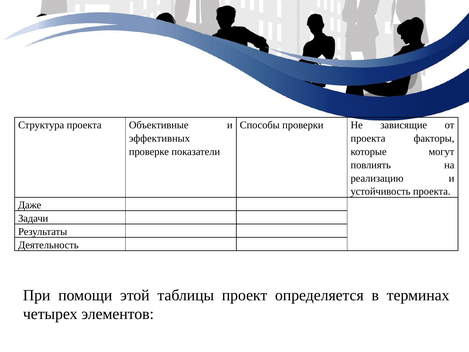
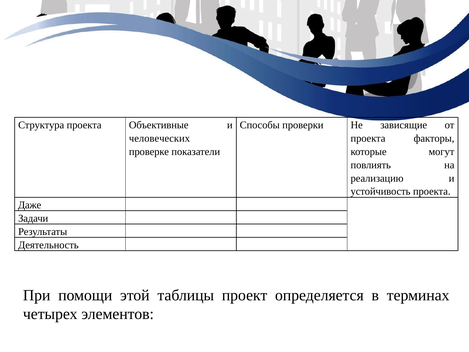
эффективных: эффективных -> человеческих
